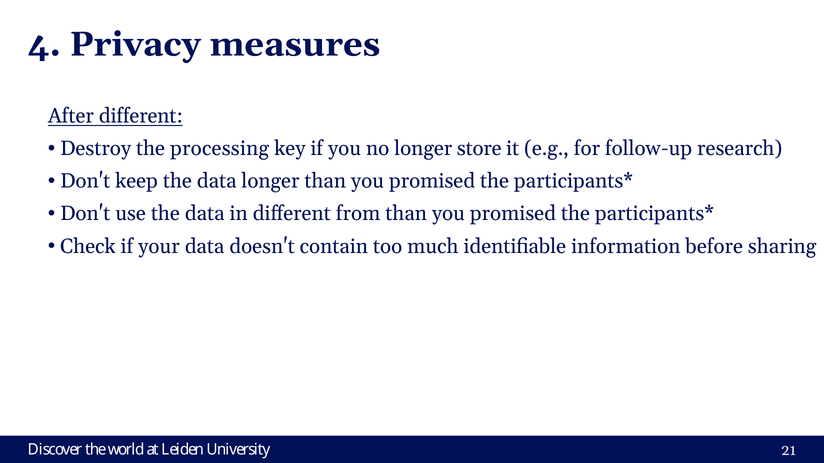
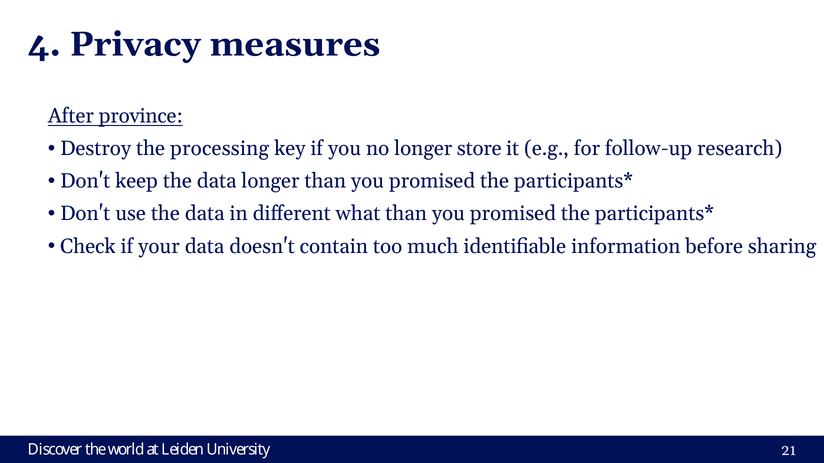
After different: different -> province
from: from -> what
